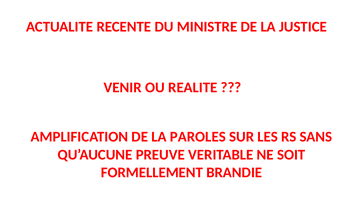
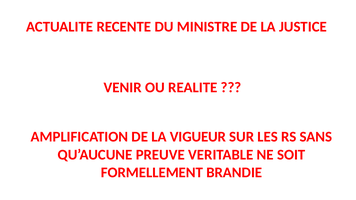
PAROLES: PAROLES -> VIGUEUR
